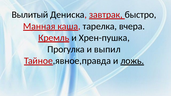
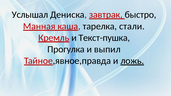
Вылитый: Вылитый -> Услышал
вчера: вчера -> стали
Хрен-пушка: Хрен-пушка -> Текст-пушка
